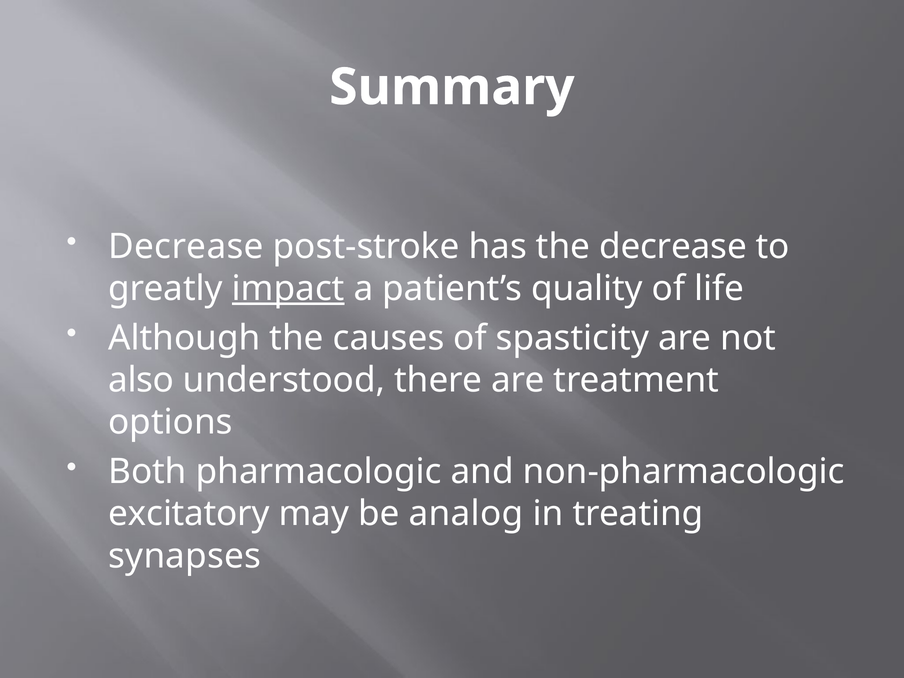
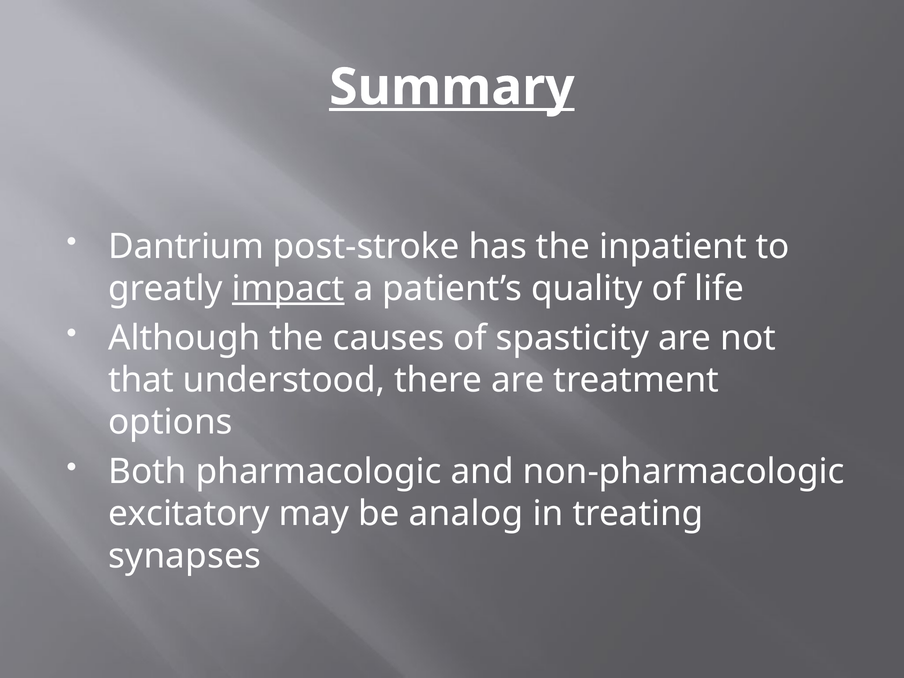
Summary underline: none -> present
Decrease at (186, 246): Decrease -> Dantrium
the decrease: decrease -> inpatient
also: also -> that
